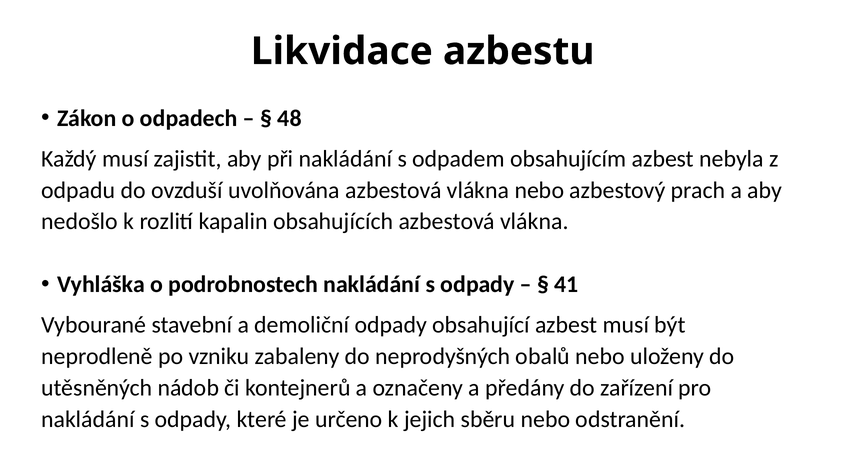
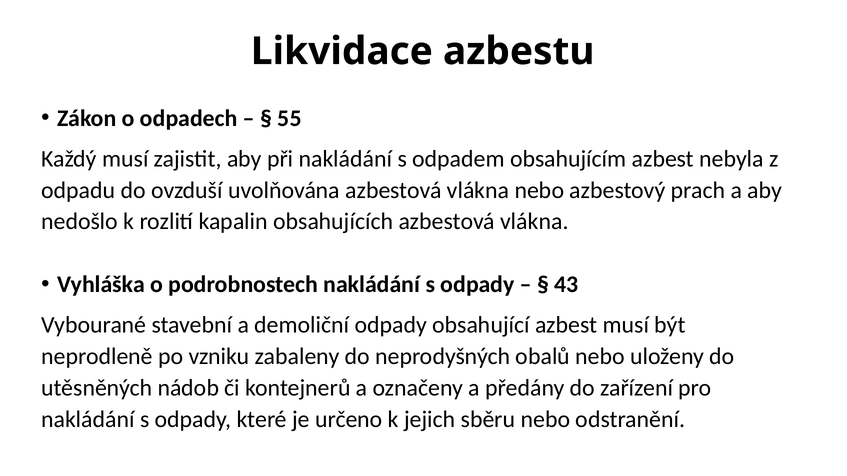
48: 48 -> 55
41: 41 -> 43
